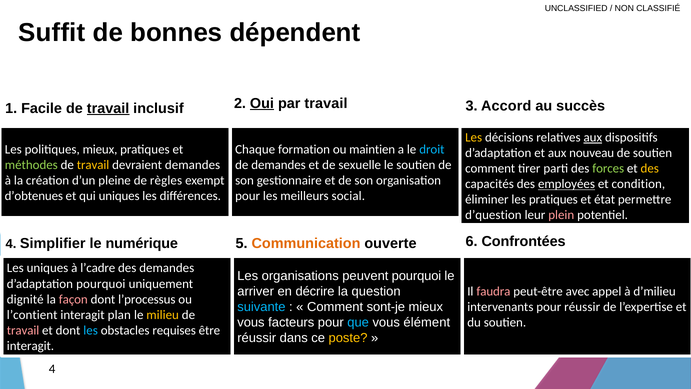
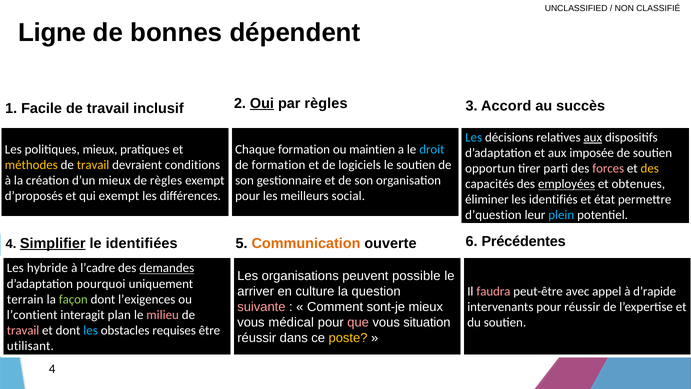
Suffit: Suffit -> Ligne
par travail: travail -> règles
travail at (108, 108) underline: present -> none
Les at (474, 137) colour: yellow -> light blue
nouveau: nouveau -> imposée
méthodes colour: light green -> yellow
devraient demandes: demandes -> conditions
de demandes: demandes -> formation
sexuelle: sexuelle -> logiciels
comment at (490, 168): comment -> opportun
forces colour: light green -> pink
d’un pleine: pleine -> mieux
condition: condition -> obtenues
d’obtenues: d’obtenues -> d’proposés
qui uniques: uniques -> exempt
les pratiques: pratiques -> identifiés
plein colour: pink -> light blue
Confrontées: Confrontées -> Précédentes
Simplifier underline: none -> present
numérique: numérique -> identifiées
Les uniques: uniques -> hybride
demandes at (167, 268) underline: none -> present
peuvent pourquoi: pourquoi -> possible
décrire: décrire -> culture
d’milieu: d’milieu -> d’rapide
dignité: dignité -> terrain
façon colour: pink -> light green
l’processus: l’processus -> l’exigences
suivante colour: light blue -> pink
milieu colour: yellow -> pink
facteurs: facteurs -> médical
que colour: light blue -> pink
élément: élément -> situation
interagit at (30, 346): interagit -> utilisant
